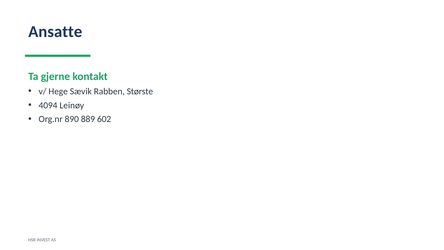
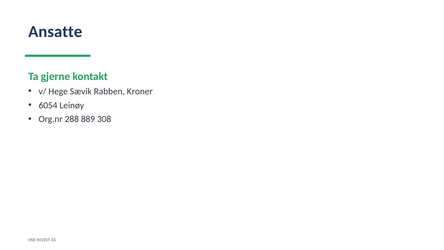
Største: Største -> Kroner
4094: 4094 -> 6054
890: 890 -> 288
602: 602 -> 308
